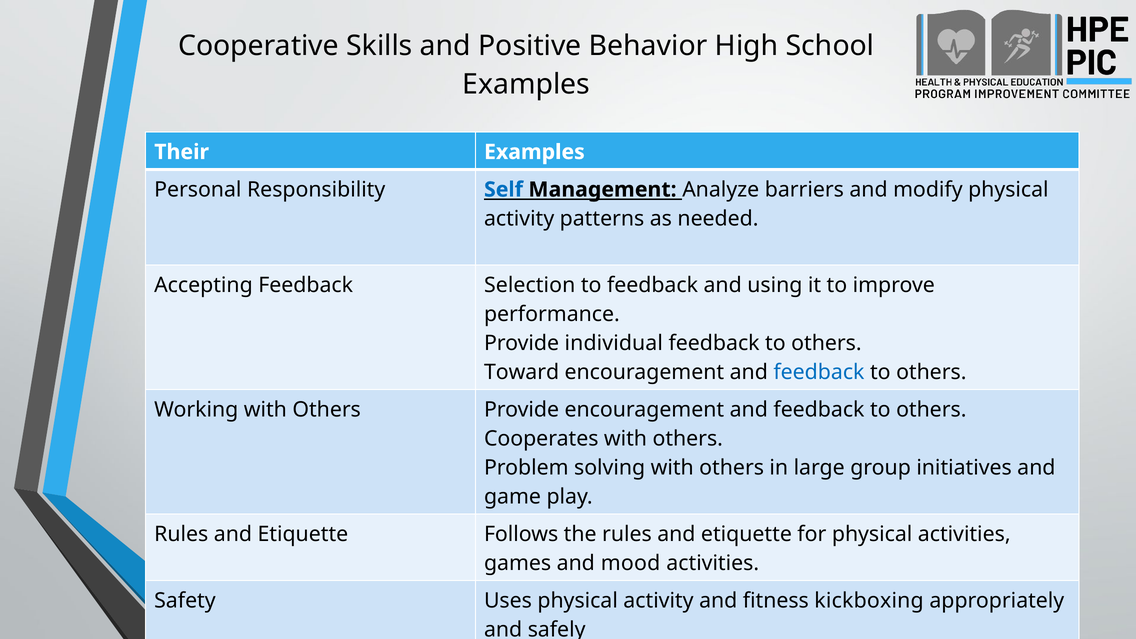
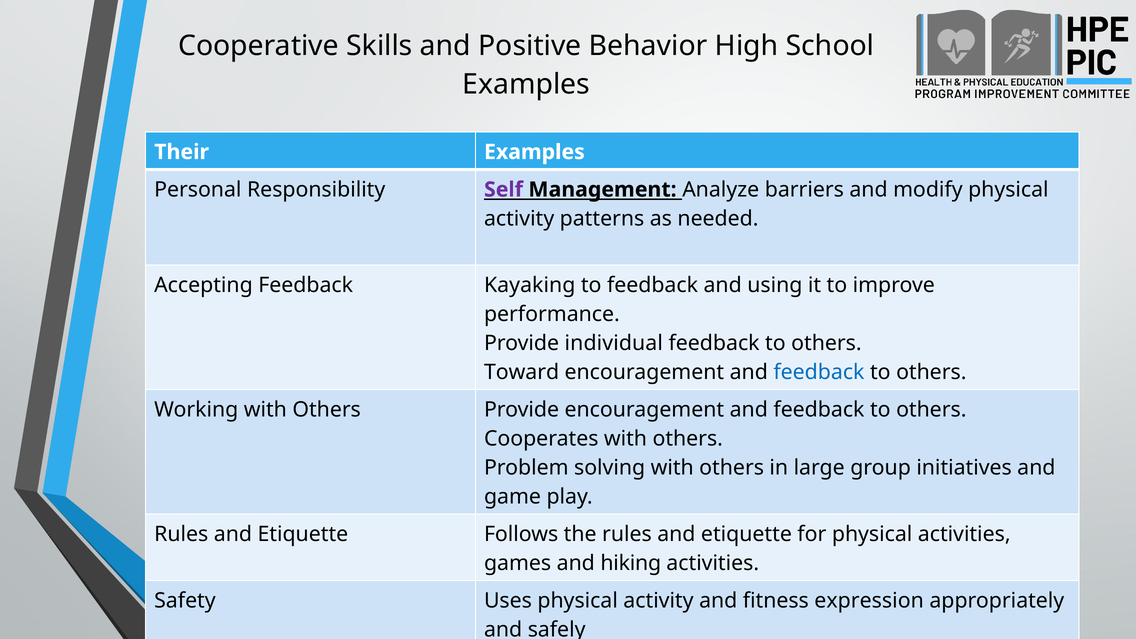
Self colour: blue -> purple
Selection: Selection -> Kayaking
mood: mood -> hiking
kickboxing: kickboxing -> expression
